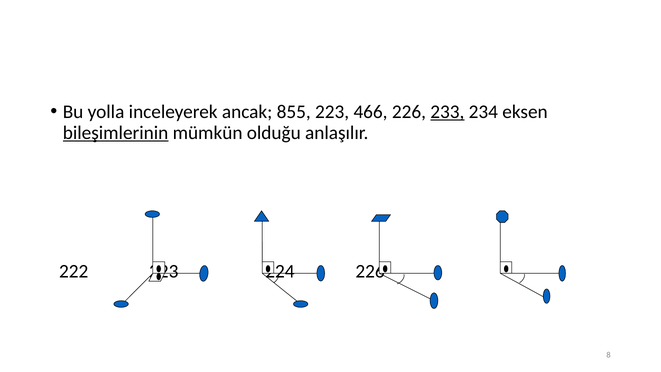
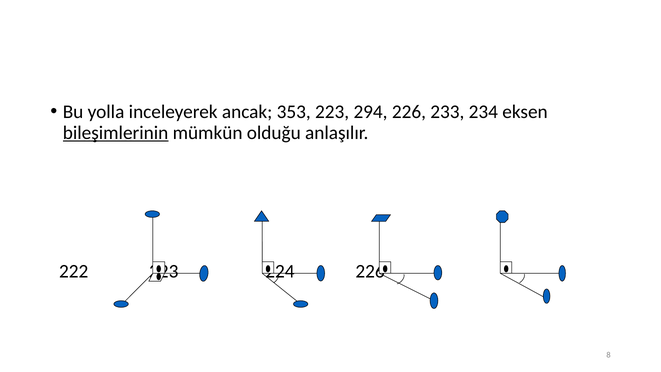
855: 855 -> 353
466: 466 -> 294
233 underline: present -> none
